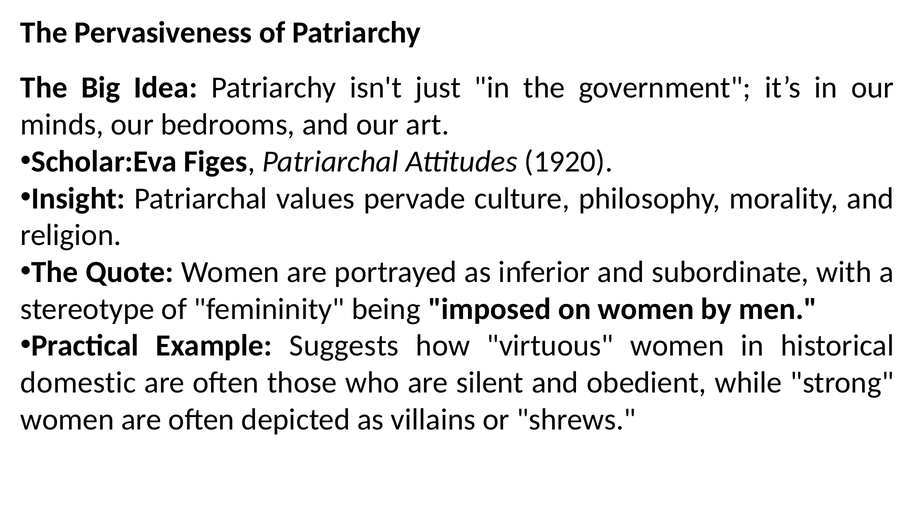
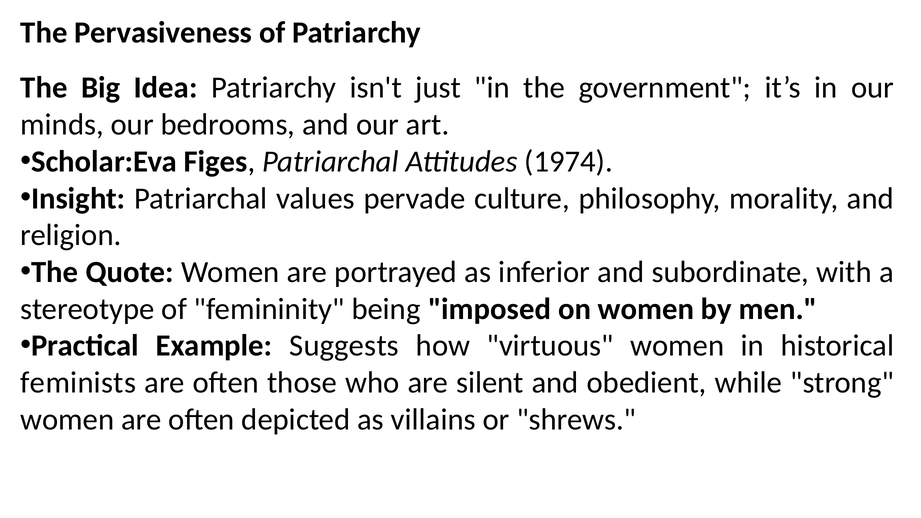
1920: 1920 -> 1974
domestic: domestic -> feminists
